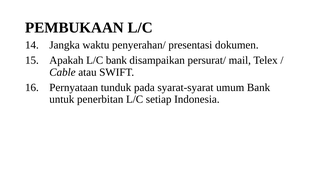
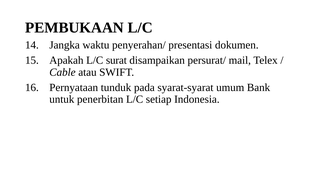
L/C bank: bank -> surat
